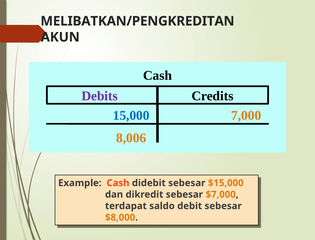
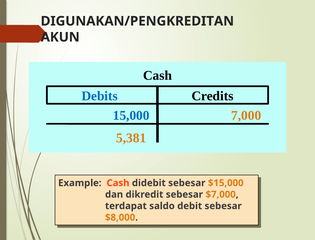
MELIBATKAN/PENGKREDITAN: MELIBATKAN/PENGKREDITAN -> DIGUNAKAN/PENGKREDITAN
Debits colour: purple -> blue
8,006: 8,006 -> 5,381
